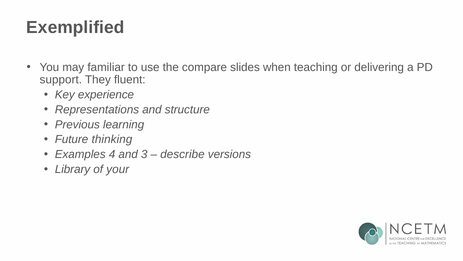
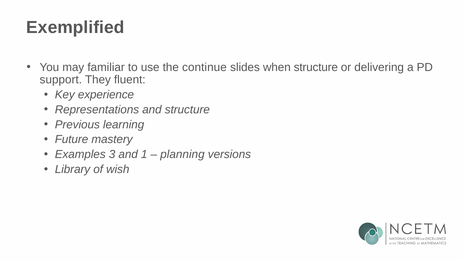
compare: compare -> continue
when teaching: teaching -> structure
thinking: thinking -> mastery
4: 4 -> 3
3: 3 -> 1
describe: describe -> planning
your: your -> wish
